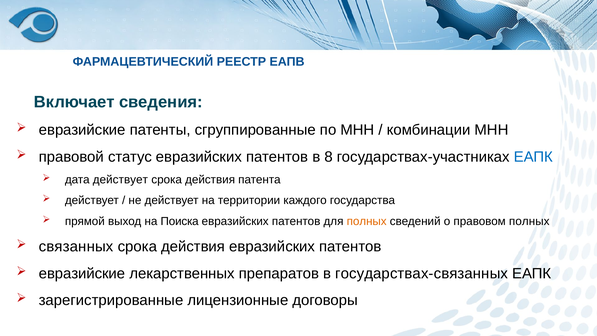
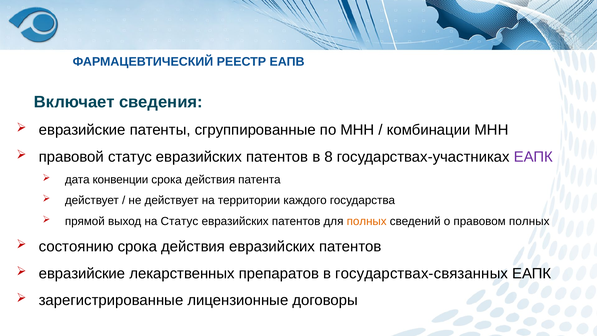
ЕАПК at (533, 157) colour: blue -> purple
дата действует: действует -> конвенции
на Поиска: Поиска -> Статус
связанных: связанных -> состоянию
